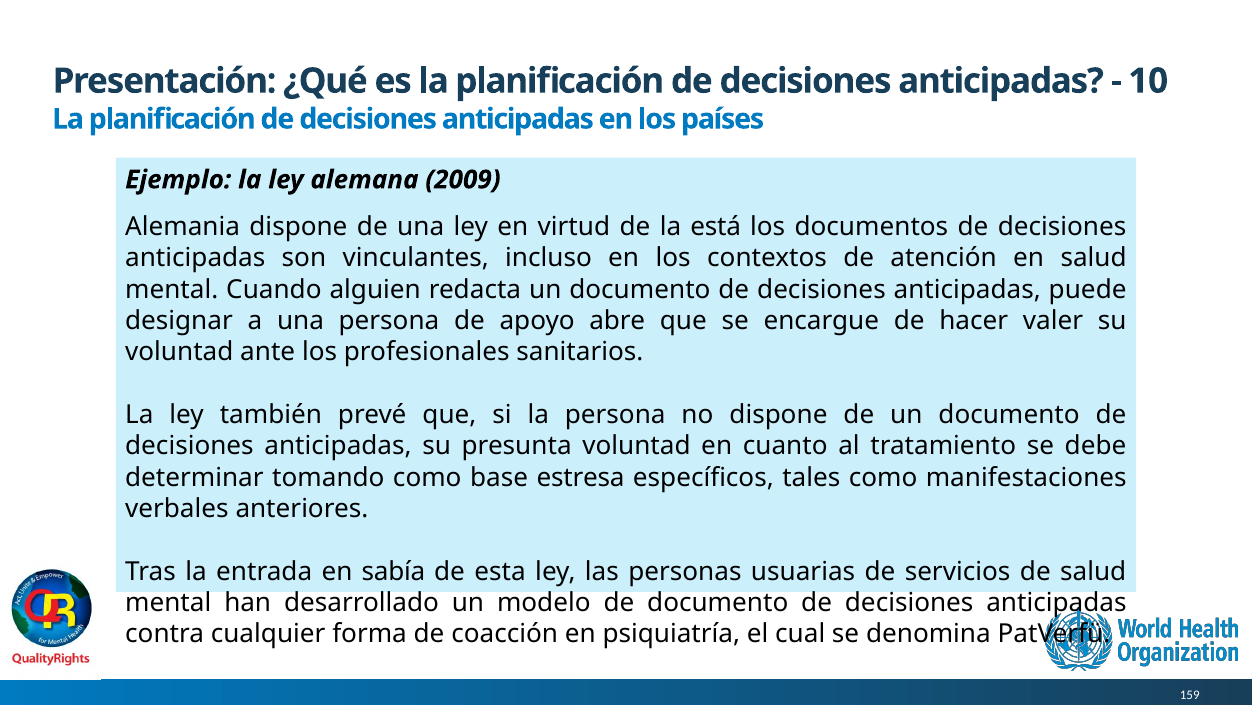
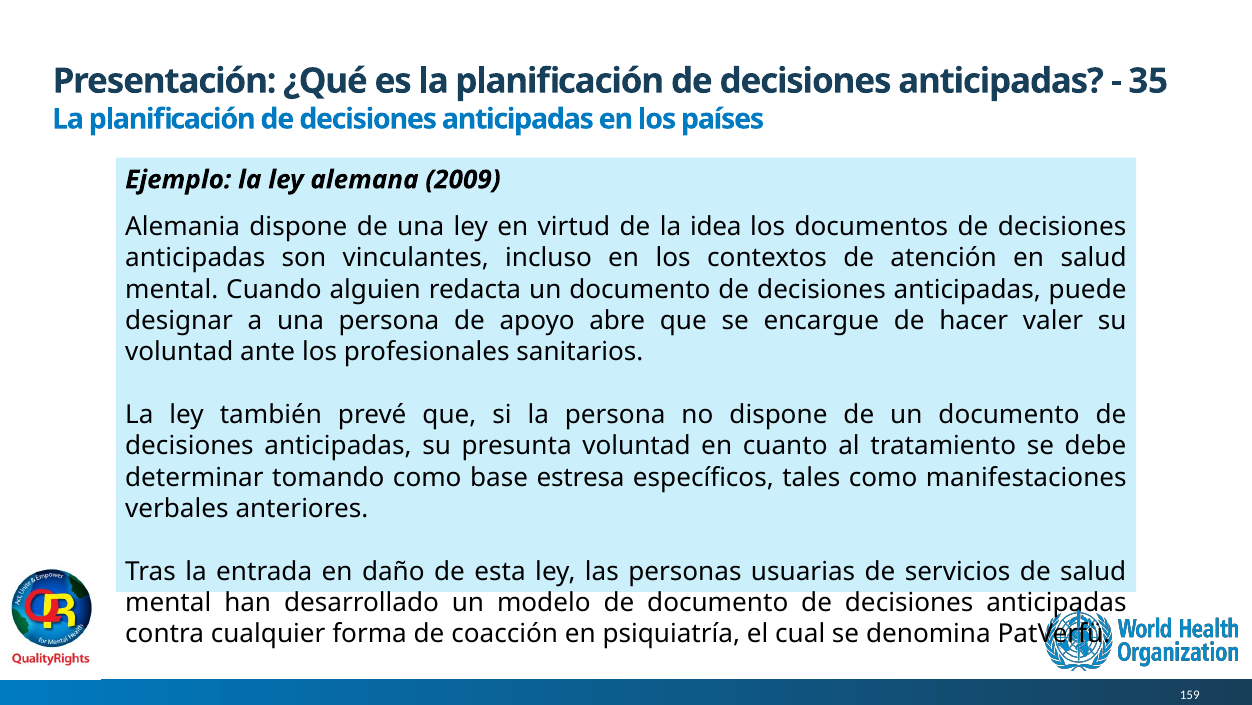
10: 10 -> 35
está: está -> idea
sabía: sabía -> daño
